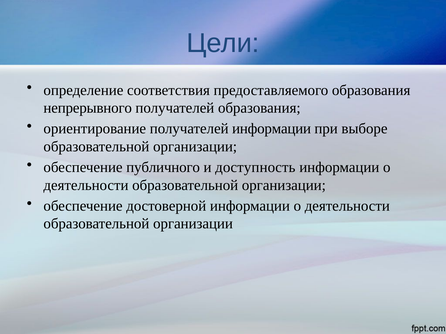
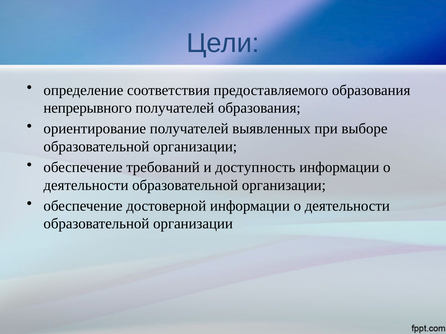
получателей информации: информации -> выявленных
публичного: публичного -> требований
